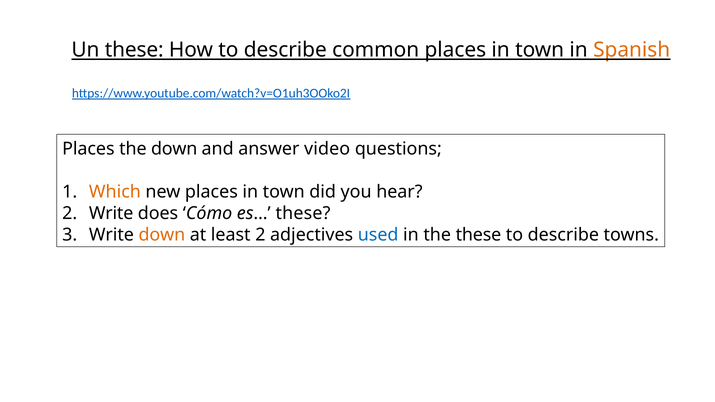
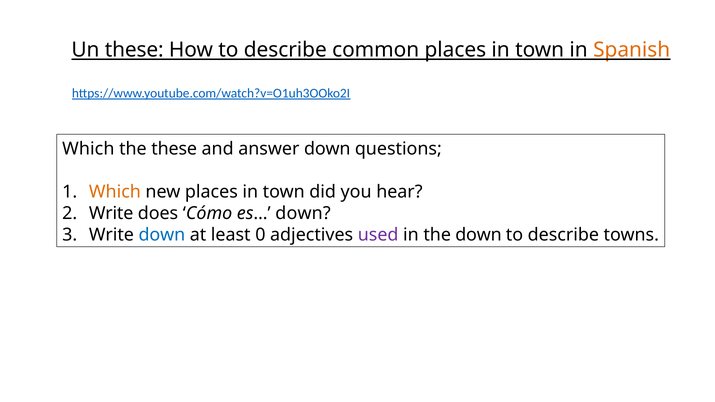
Places at (88, 149): Places -> Which
the down: down -> these
answer video: video -> down
es… these: these -> down
down at (162, 235) colour: orange -> blue
least 2: 2 -> 0
used colour: blue -> purple
the these: these -> down
